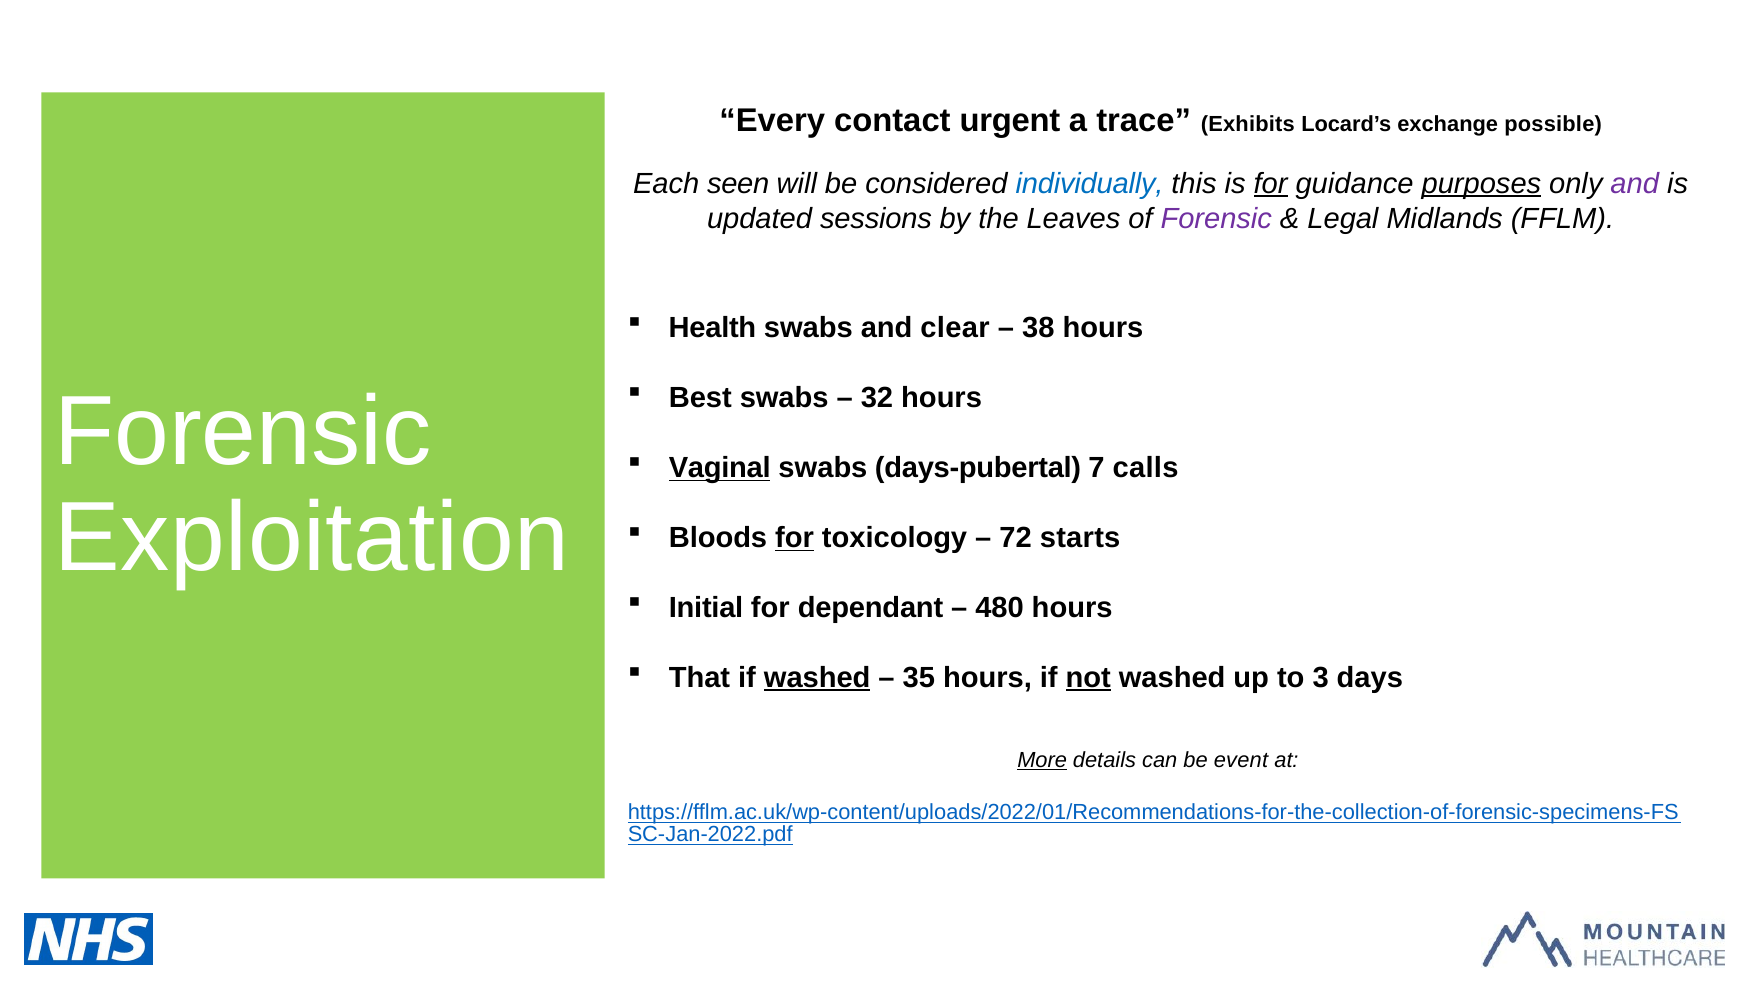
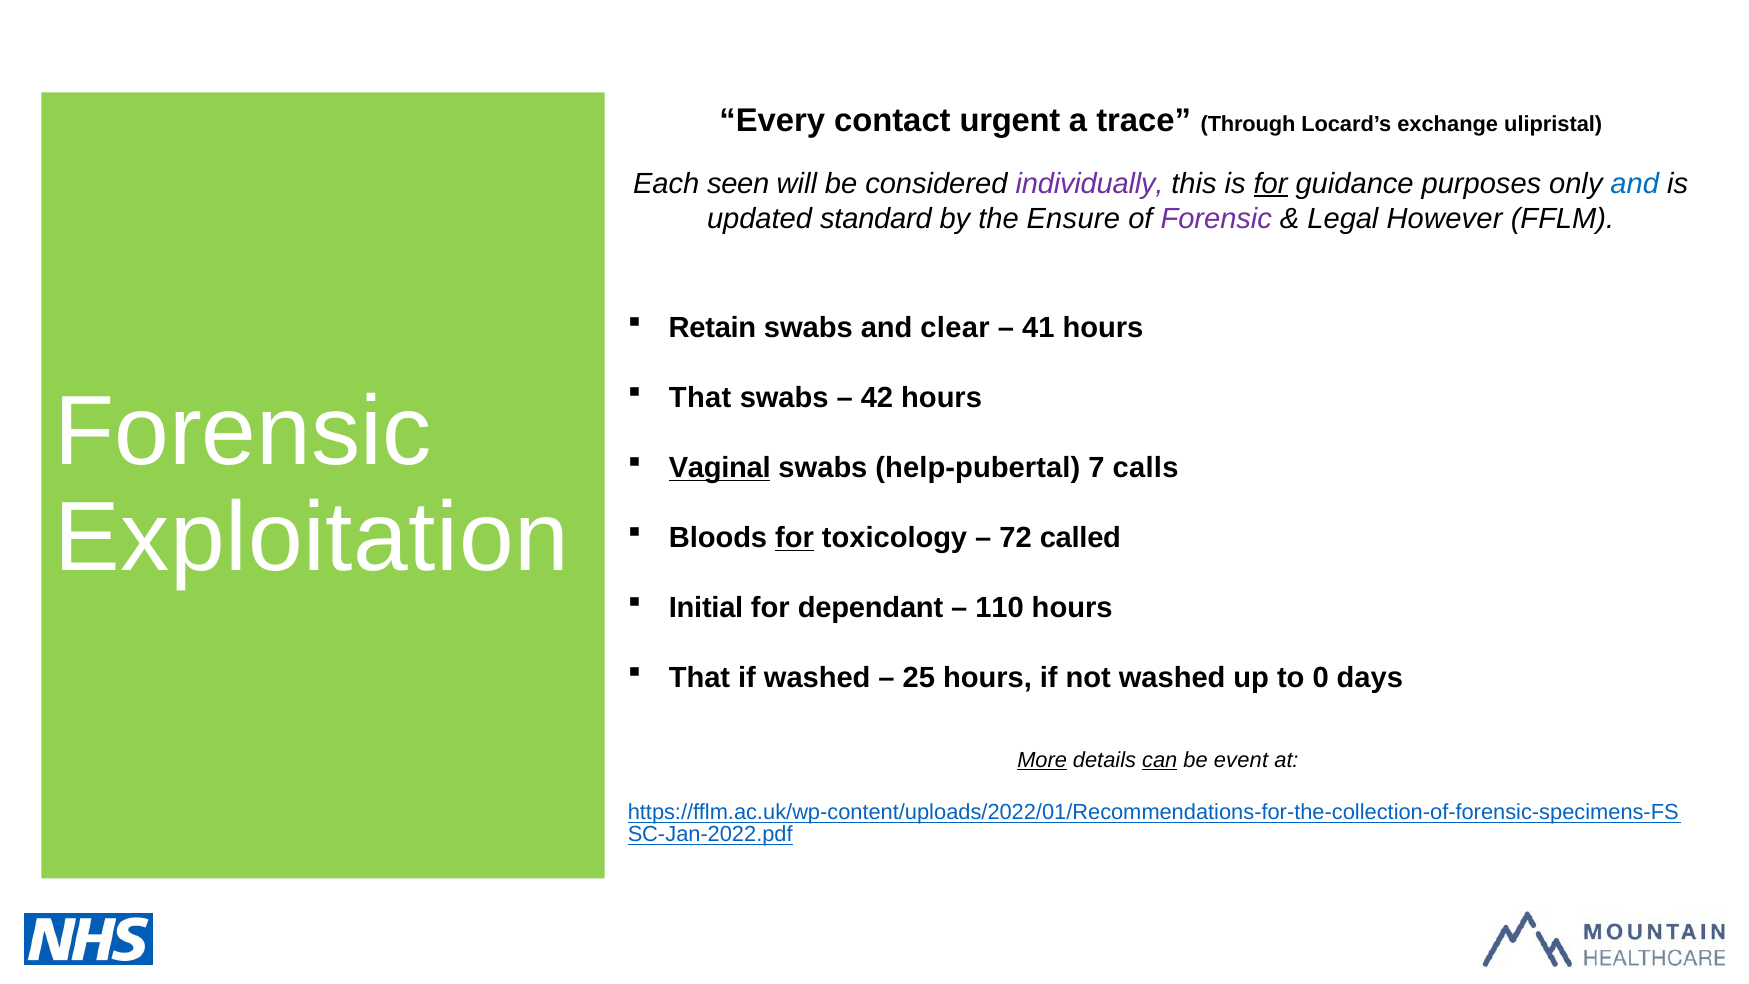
Exhibits: Exhibits -> Through
possible: possible -> ulipristal
individually colour: blue -> purple
purposes underline: present -> none
and at (1635, 184) colour: purple -> blue
sessions: sessions -> standard
Leaves: Leaves -> Ensure
Midlands: Midlands -> However
Health: Health -> Retain
38: 38 -> 41
Best at (700, 398): Best -> That
32: 32 -> 42
days-pubertal: days-pubertal -> help-pubertal
starts: starts -> called
480: 480 -> 110
washed at (817, 678) underline: present -> none
35: 35 -> 25
not underline: present -> none
3: 3 -> 0
can underline: none -> present
